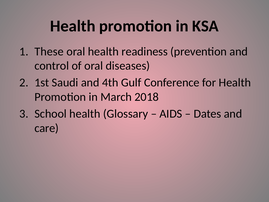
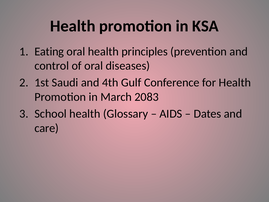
These: These -> Eating
readiness: readiness -> principles
2018: 2018 -> 2083
